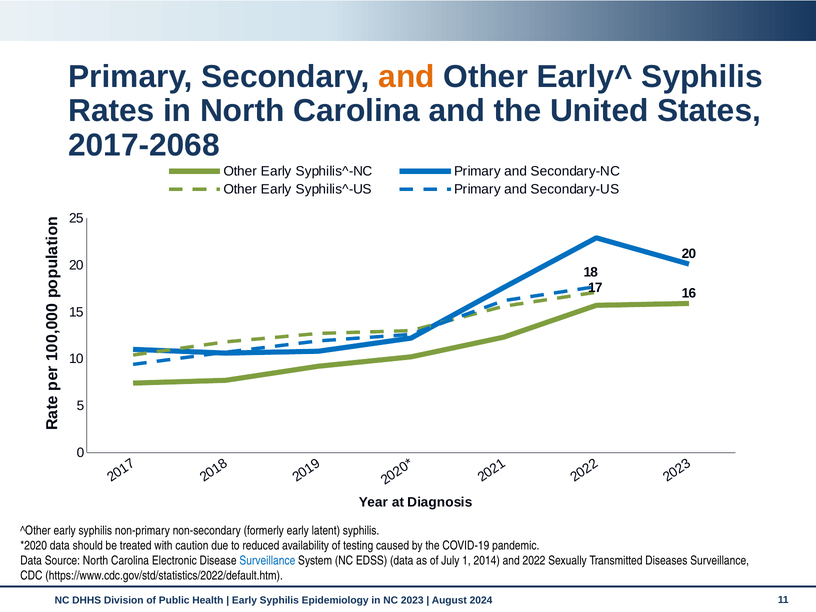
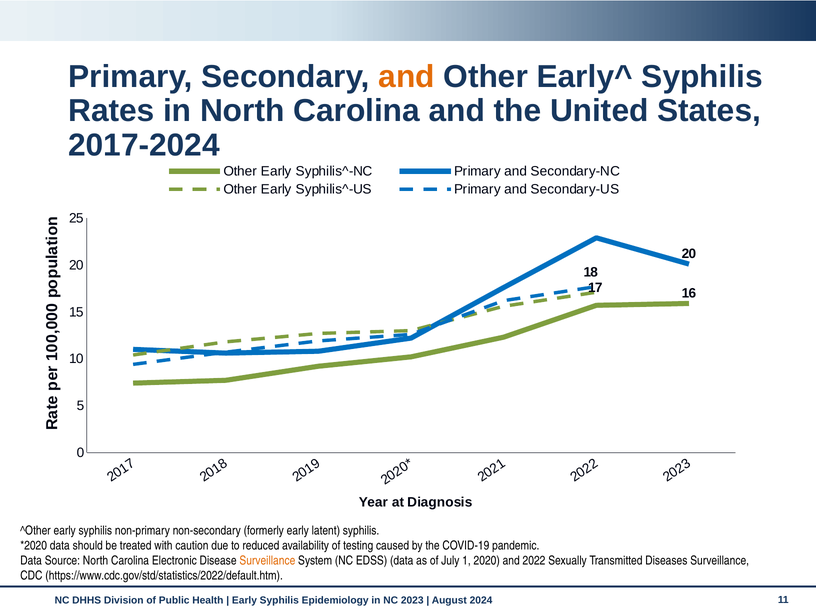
2017-2068: 2017-2068 -> 2017-2024
Surveillance at (267, 561) colour: blue -> orange
2014: 2014 -> 2020
